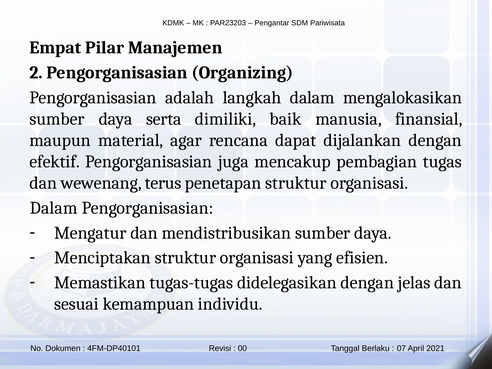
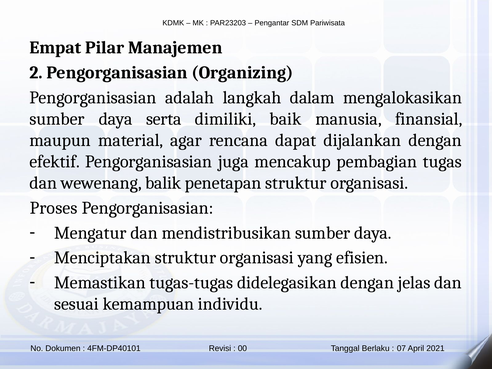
terus: terus -> balik
Dalam at (54, 208): Dalam -> Proses
